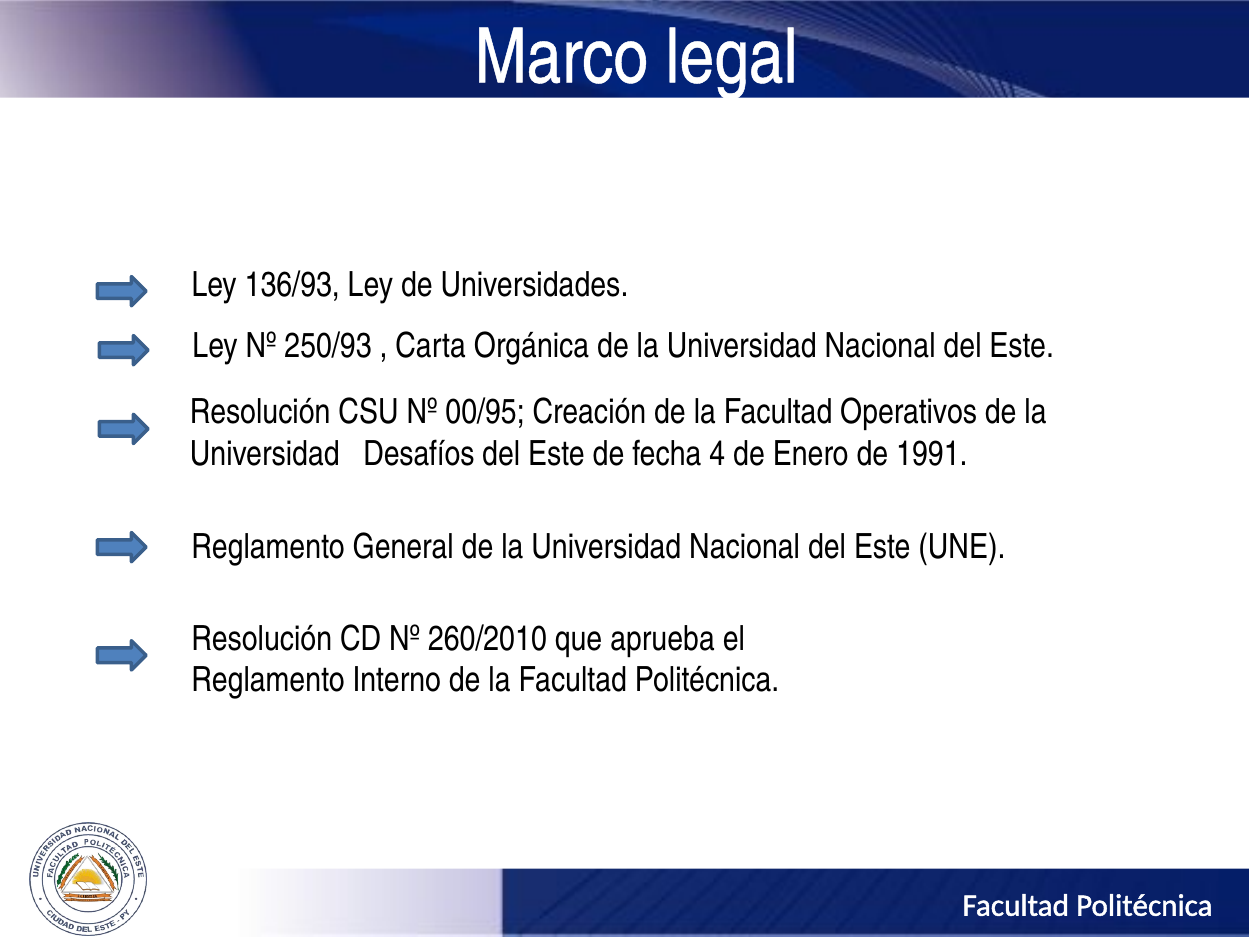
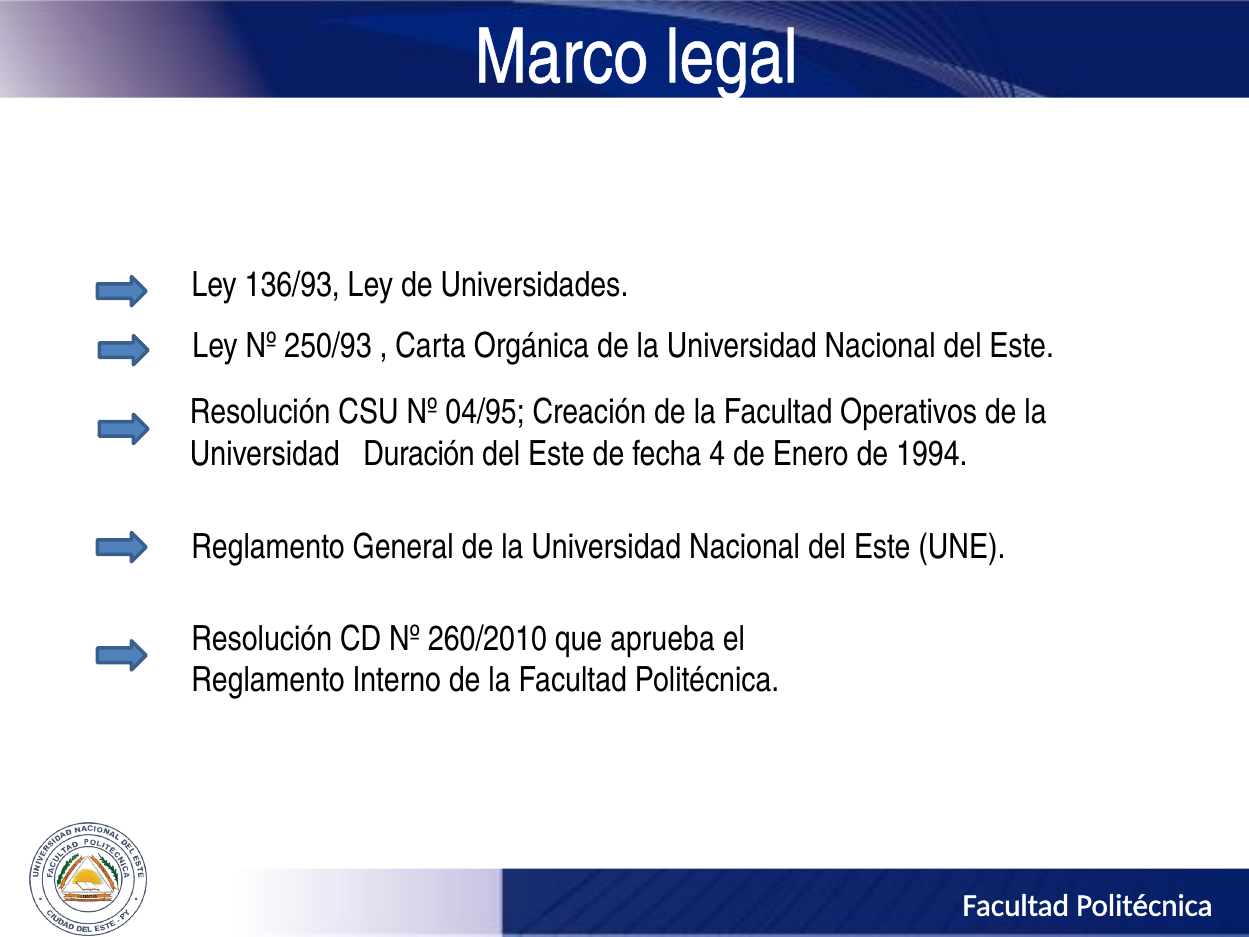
00/95: 00/95 -> 04/95
Desafíos: Desafíos -> Duración
1991: 1991 -> 1994
